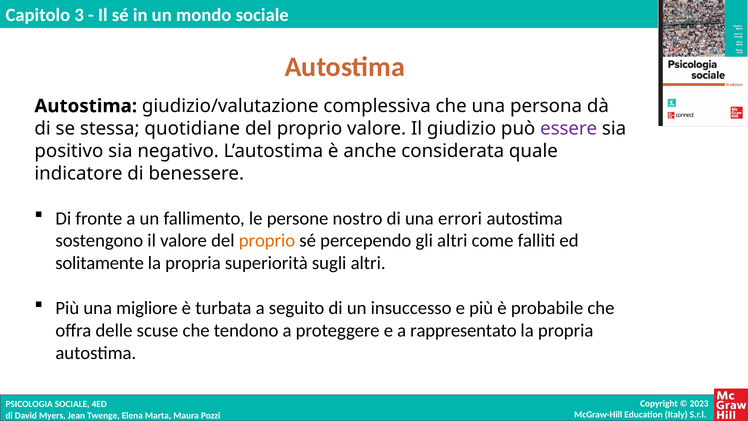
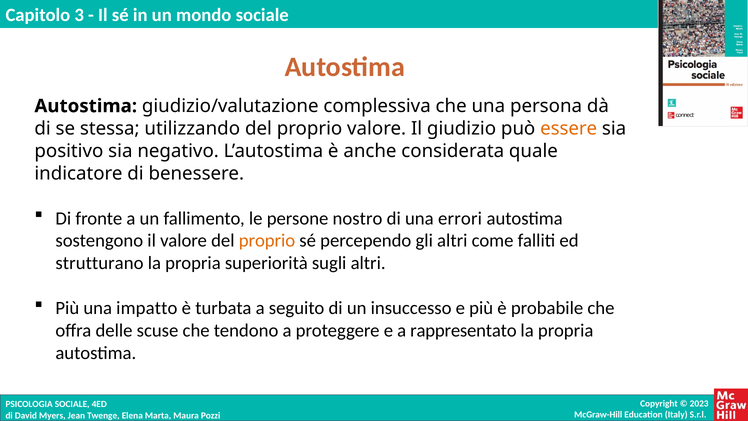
quotidiane: quotidiane -> utilizzando
essere colour: purple -> orange
solitamente: solitamente -> strutturano
migliore: migliore -> impatto
